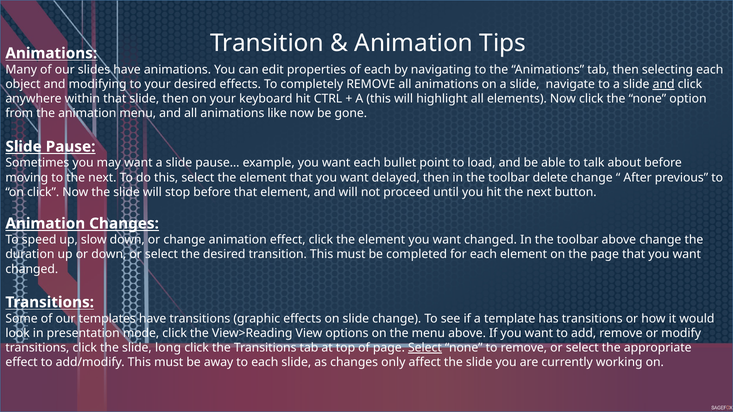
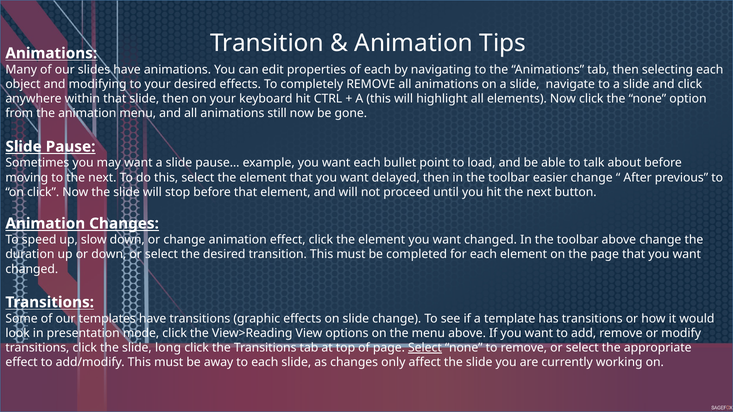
and at (664, 84) underline: present -> none
like: like -> still
delete: delete -> easier
